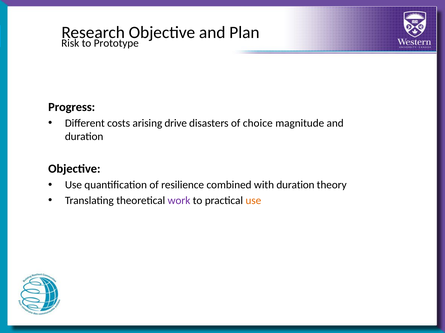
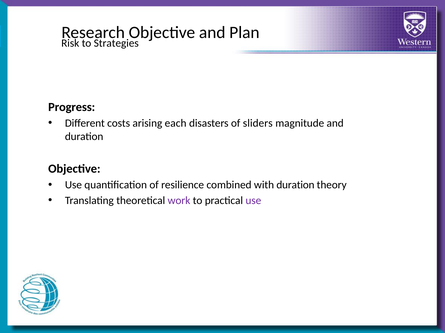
Prototype: Prototype -> Strategies
drive: drive -> each
choice: choice -> sliders
use at (253, 201) colour: orange -> purple
